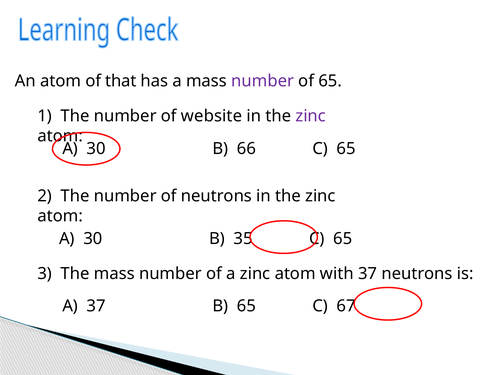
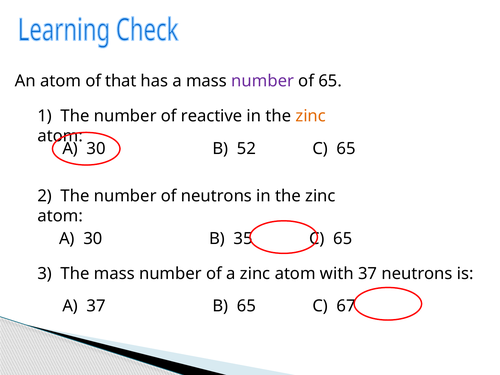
website: website -> reactive
zinc at (311, 116) colour: purple -> orange
66: 66 -> 52
